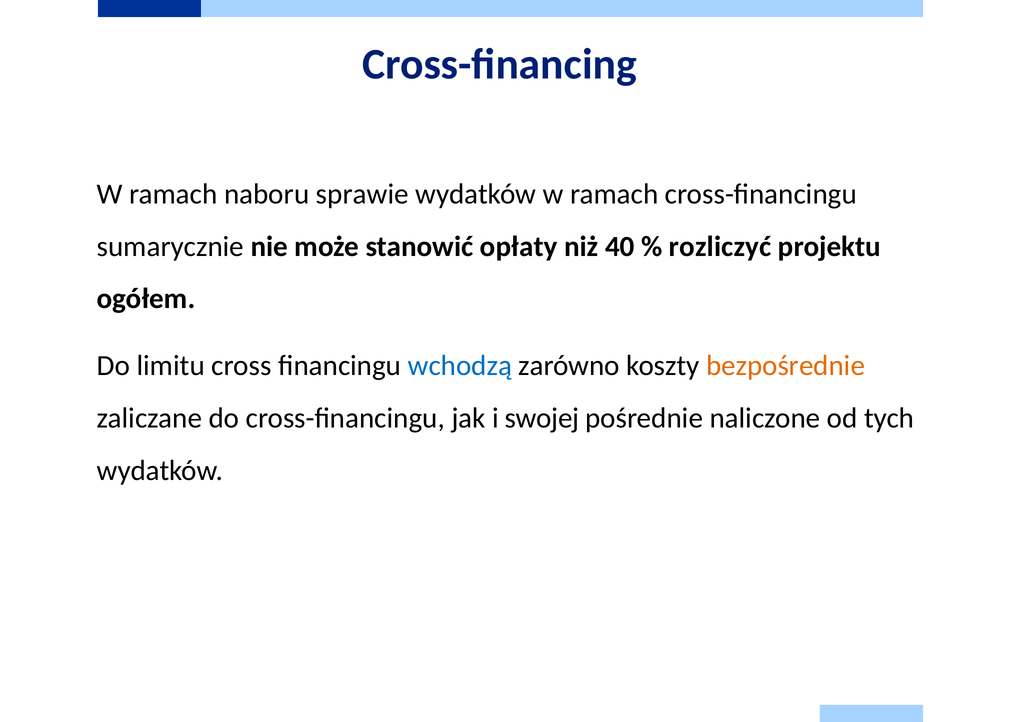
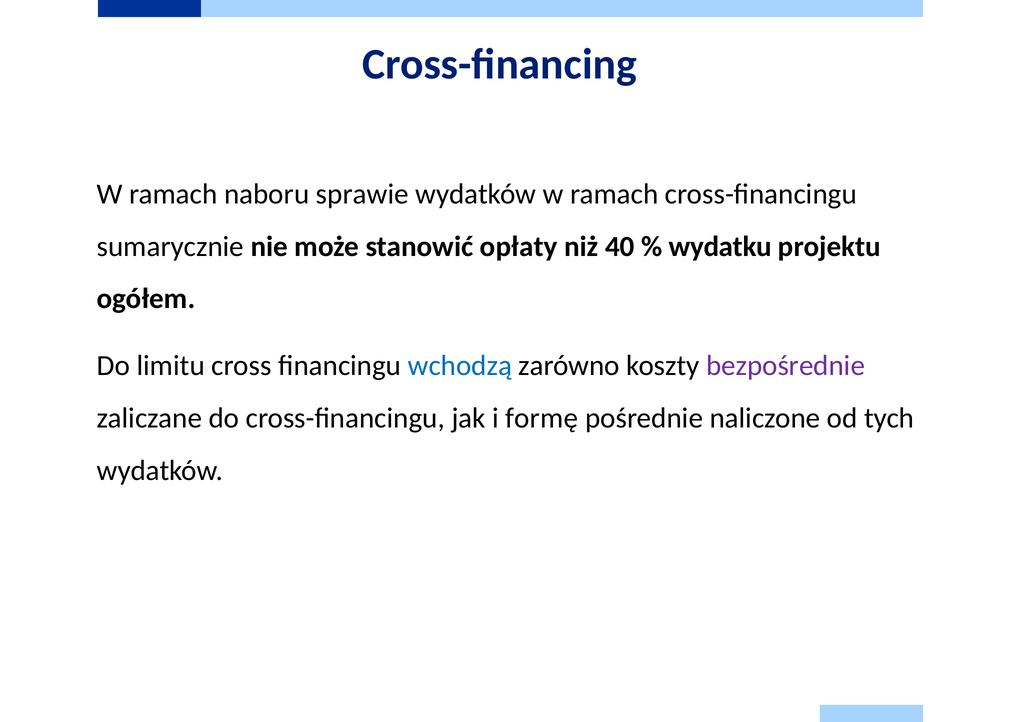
rozliczyć: rozliczyć -> wydatku
bezpośrednie colour: orange -> purple
swojej: swojej -> formę
